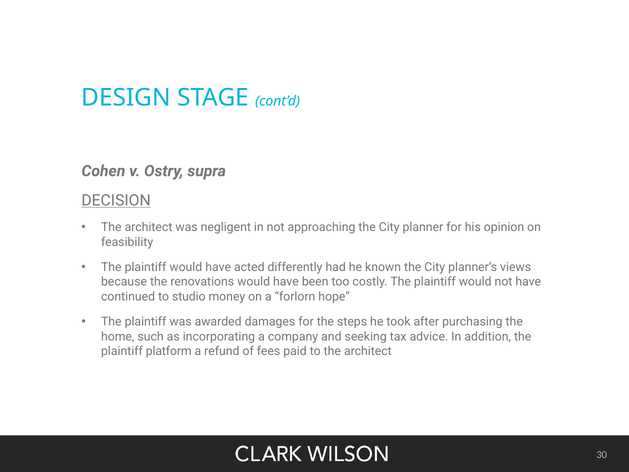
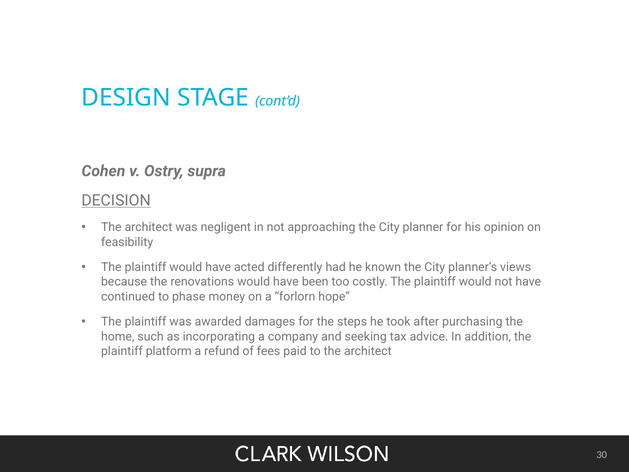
studio: studio -> phase
